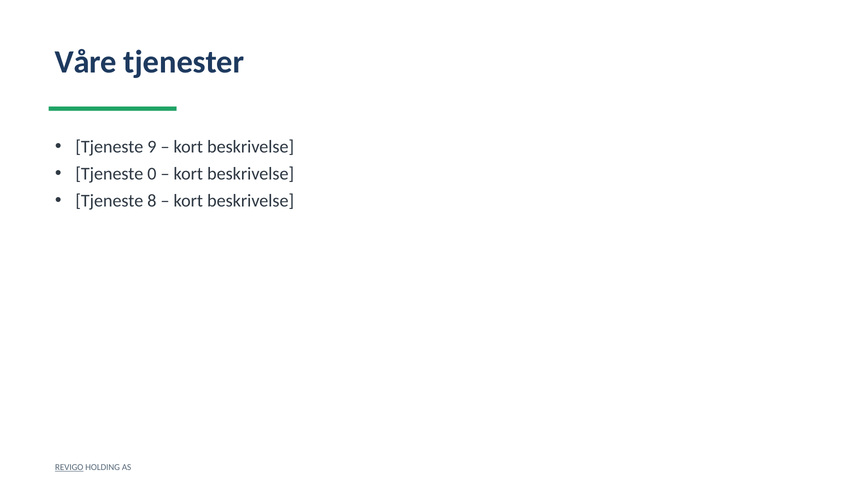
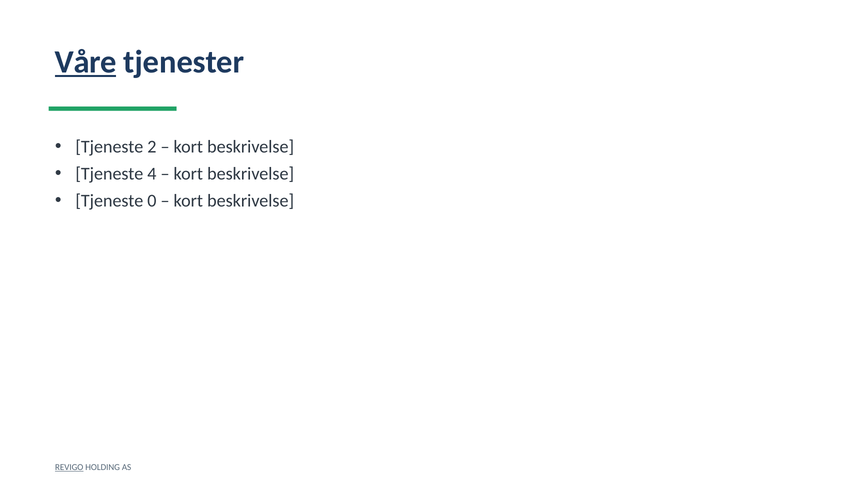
Våre underline: none -> present
9: 9 -> 2
0: 0 -> 4
8: 8 -> 0
